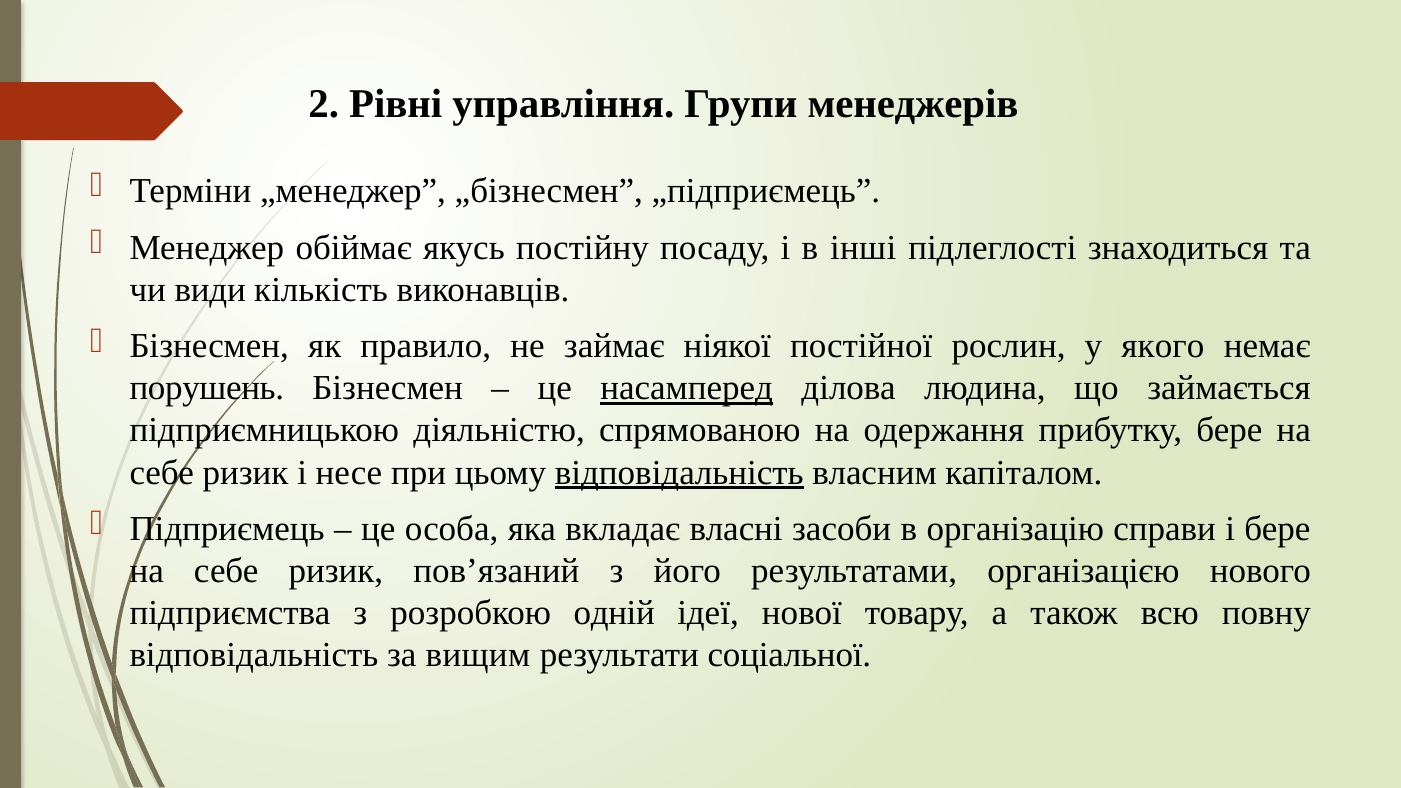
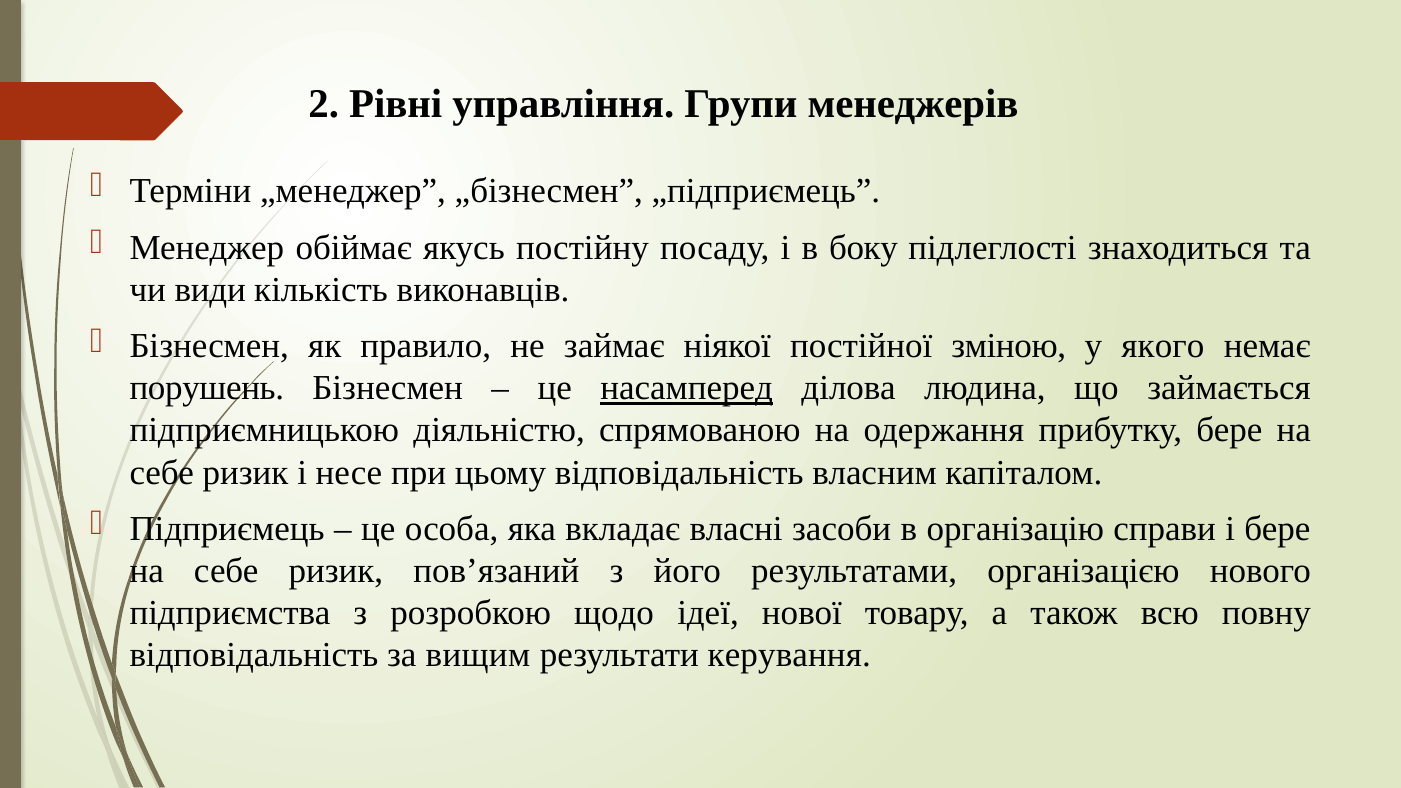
інші: інші -> боку
рослин: рослин -> зміною
відповідальність at (679, 472) underline: present -> none
одній: одній -> щодо
соціальної: соціальної -> керування
